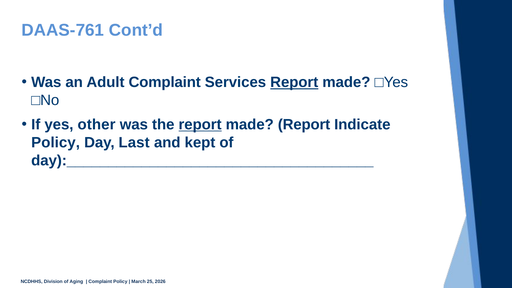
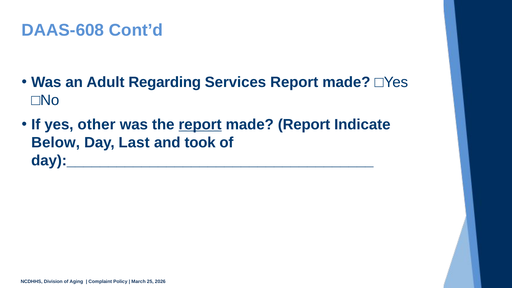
DAAS-761: DAAS-761 -> DAAS-608
Adult Complaint: Complaint -> Regarding
Report at (294, 82) underline: present -> none
Policy at (56, 143): Policy -> Below
kept: kept -> took
